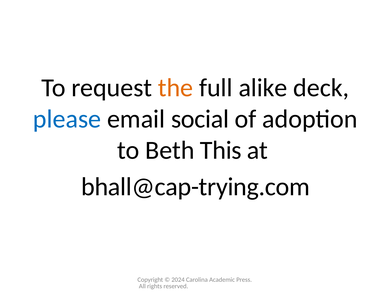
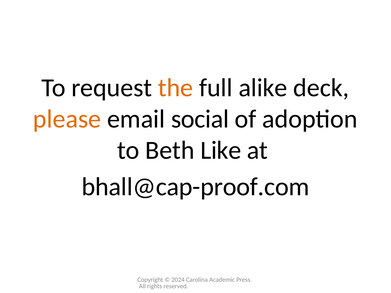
please colour: blue -> orange
This: This -> Like
bhall@cap-trying.com: bhall@cap-trying.com -> bhall@cap-proof.com
